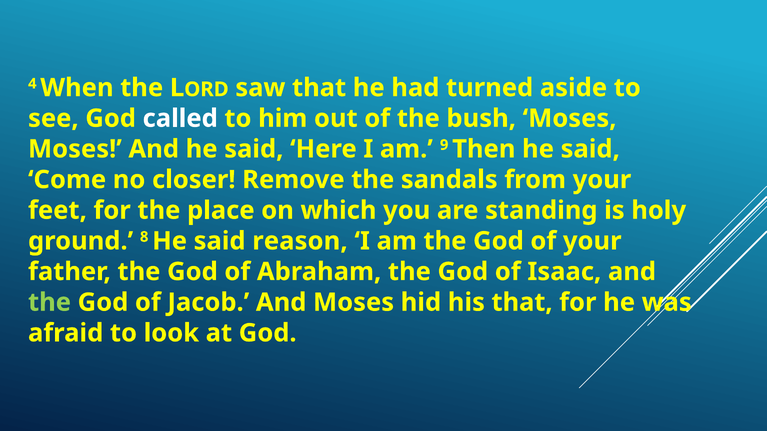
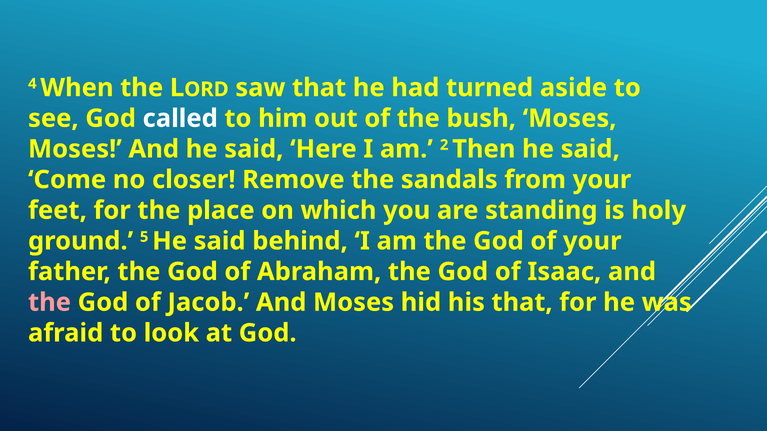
9: 9 -> 2
8: 8 -> 5
reason: reason -> behind
the at (50, 303) colour: light green -> pink
